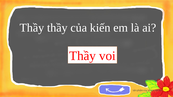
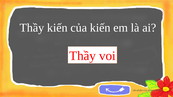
Thầy thầy: thầy -> kiến
